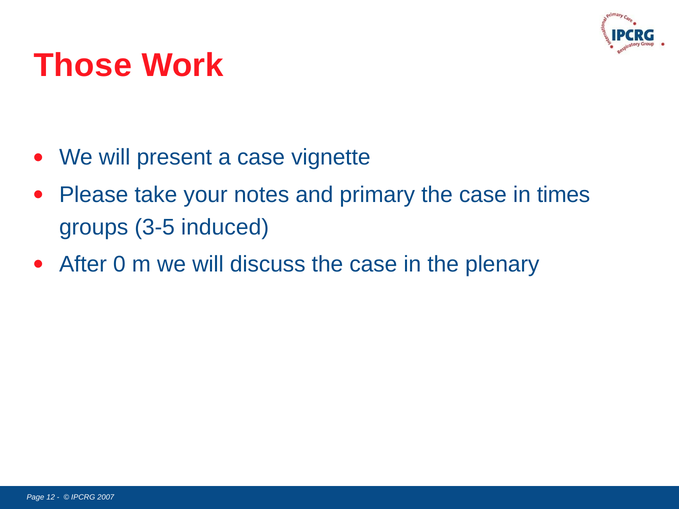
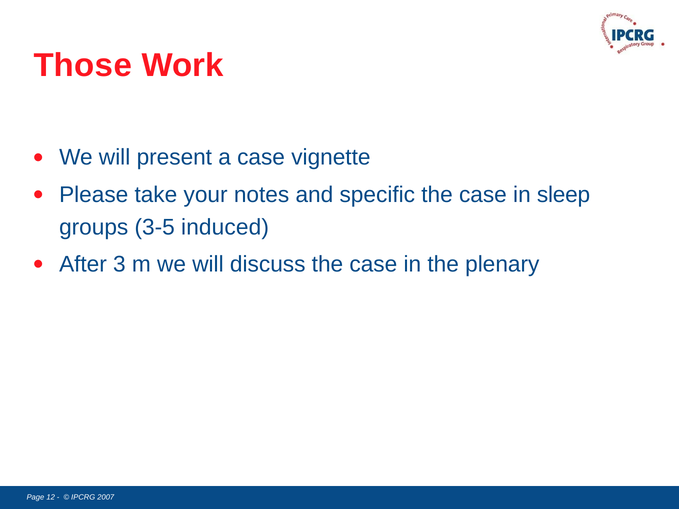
primary: primary -> specific
times: times -> sleep
0: 0 -> 3
